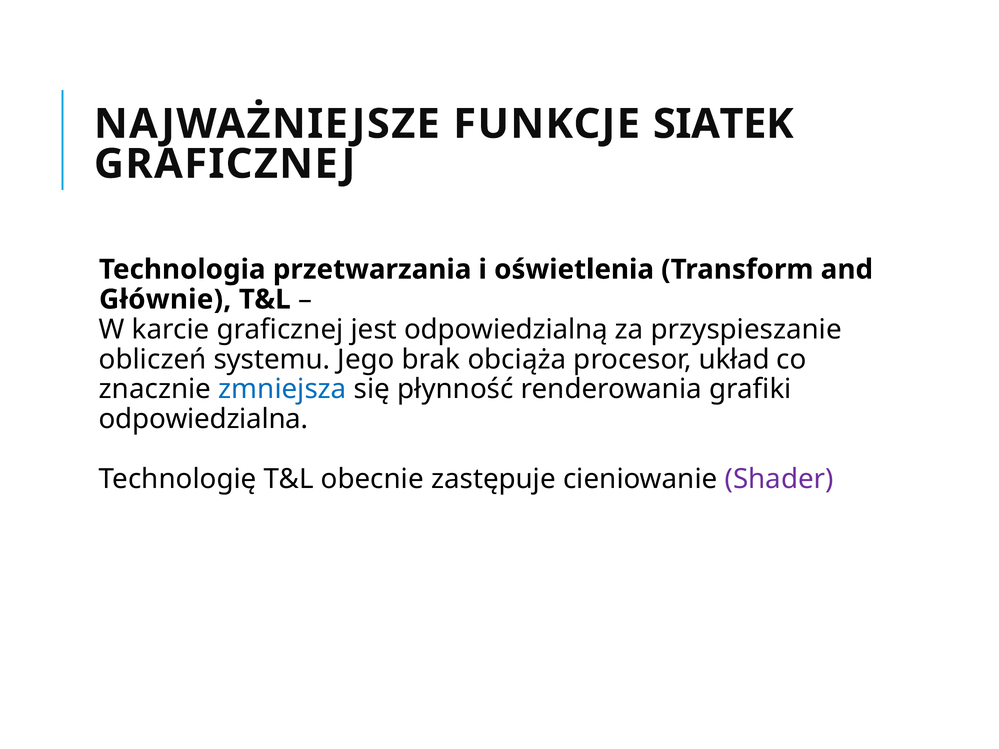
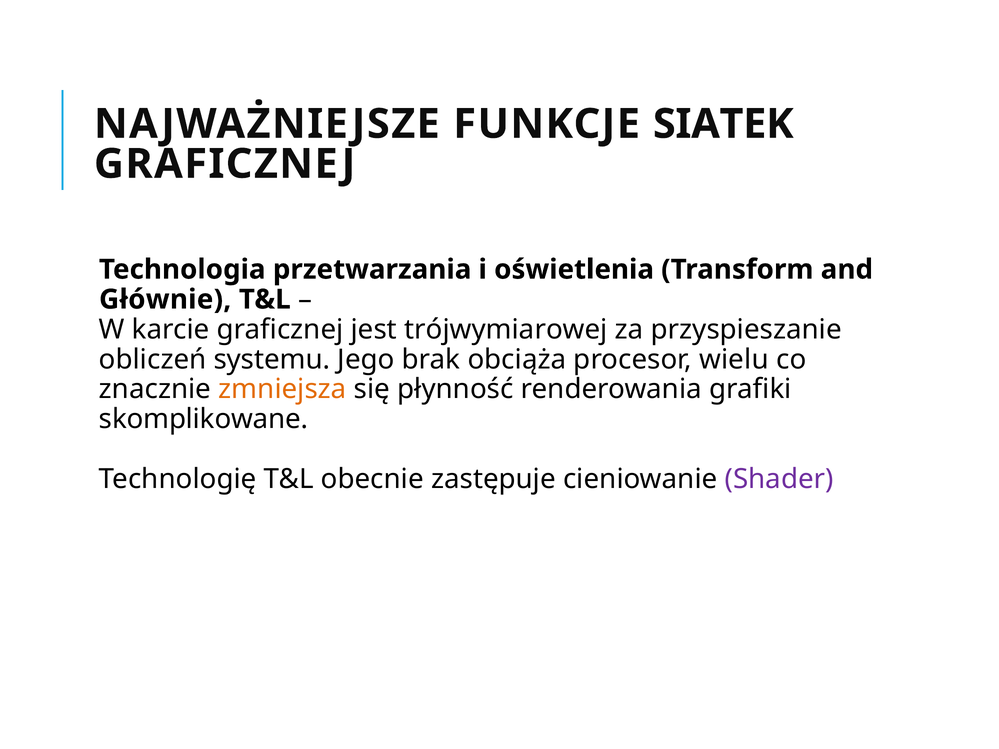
odpowiedzialną: odpowiedzialną -> trójwymiarowej
układ: układ -> wielu
zmniejsza colour: blue -> orange
odpowiedzialna: odpowiedzialna -> skomplikowane
